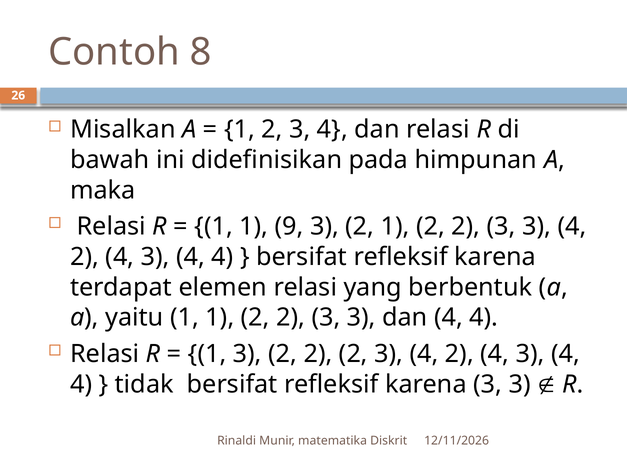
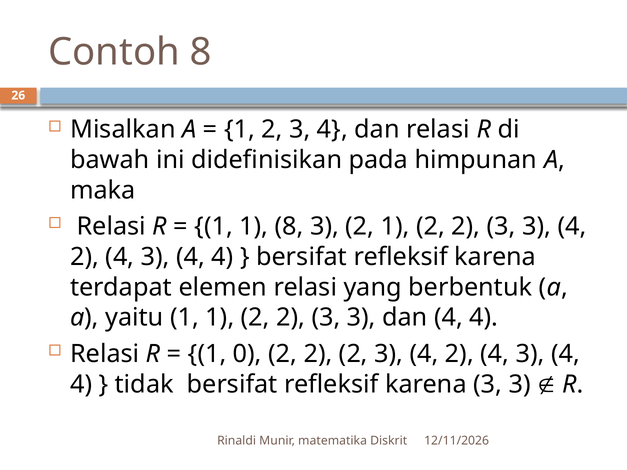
1 9: 9 -> 8
1 3: 3 -> 0
